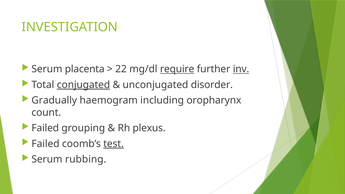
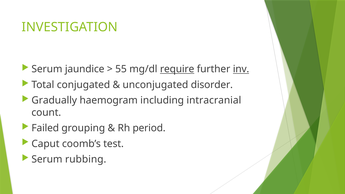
placenta: placenta -> jaundice
22: 22 -> 55
conjugated underline: present -> none
oropharynx: oropharynx -> intracranial
plexus: plexus -> period
Failed at (45, 144): Failed -> Caput
test underline: present -> none
